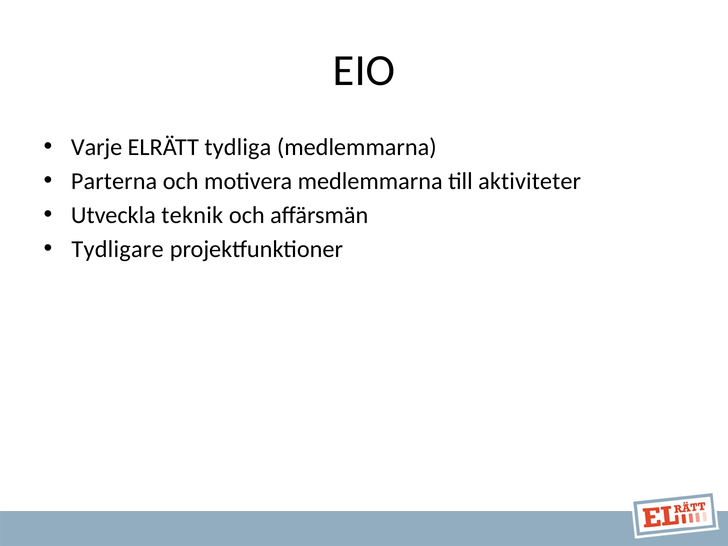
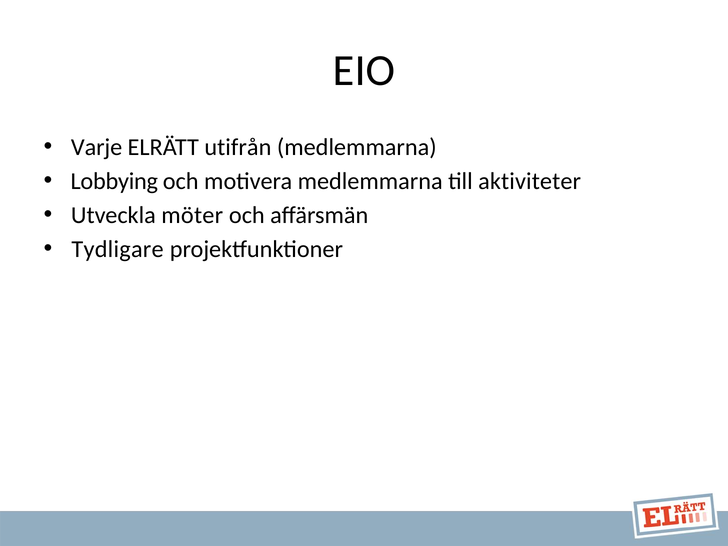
tydliga: tydliga -> utifrån
Parterna: Parterna -> Lobbying
teknik: teknik -> möter
